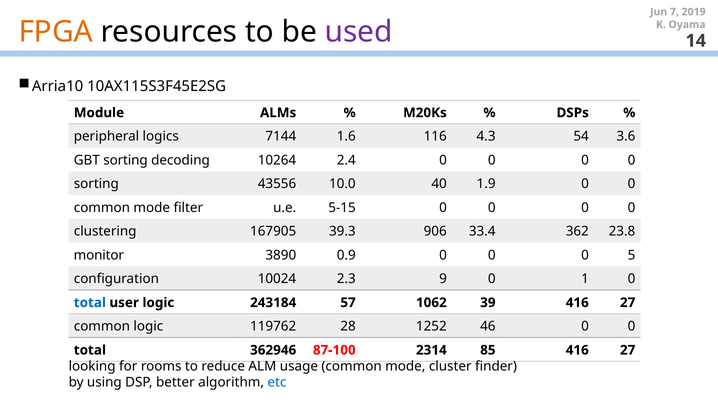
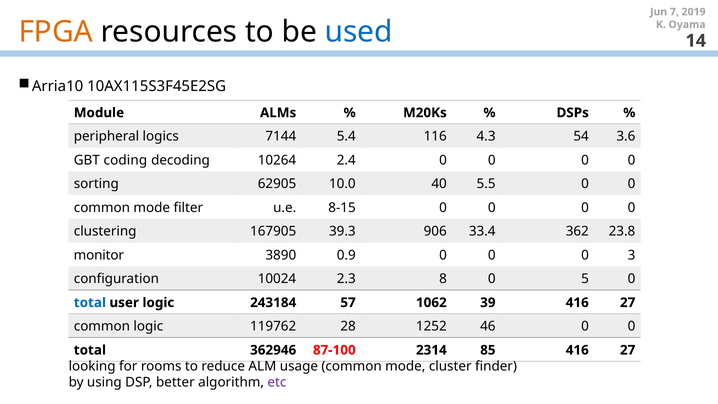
used colour: purple -> blue
1.6: 1.6 -> 5.4
GBT sorting: sorting -> coding
43556: 43556 -> 62905
1.9: 1.9 -> 5.5
5-15: 5-15 -> 8-15
5: 5 -> 3
9: 9 -> 8
1: 1 -> 5
etc colour: blue -> purple
